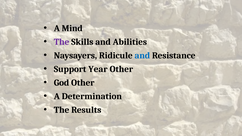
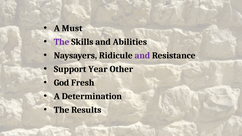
Mind: Mind -> Must
and at (142, 55) colour: blue -> purple
God Other: Other -> Fresh
